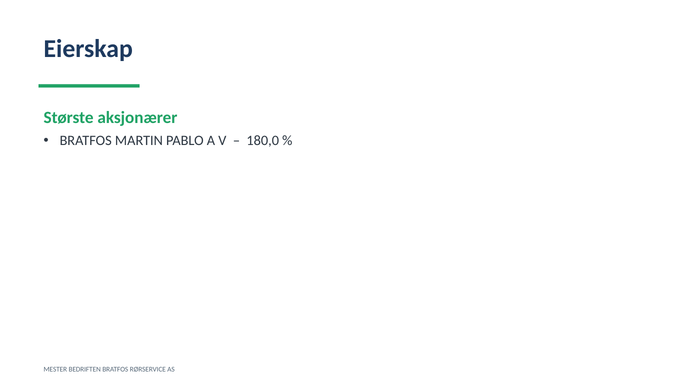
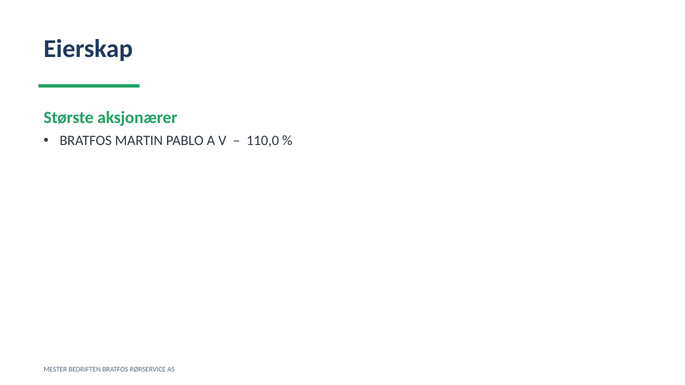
180,0: 180,0 -> 110,0
